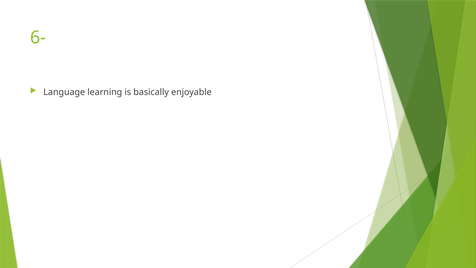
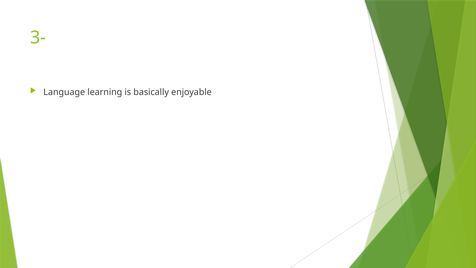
6-: 6- -> 3-
